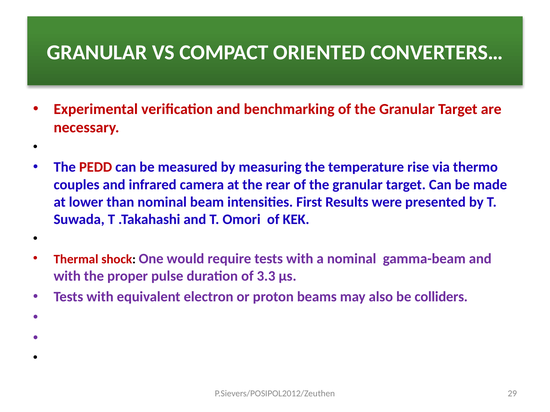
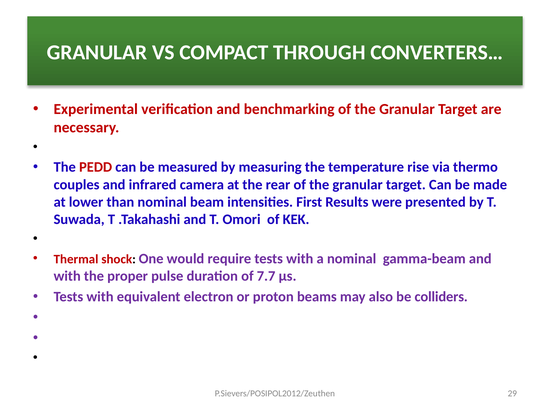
ORIENTED: ORIENTED -> THROUGH
3.3: 3.3 -> 7.7
